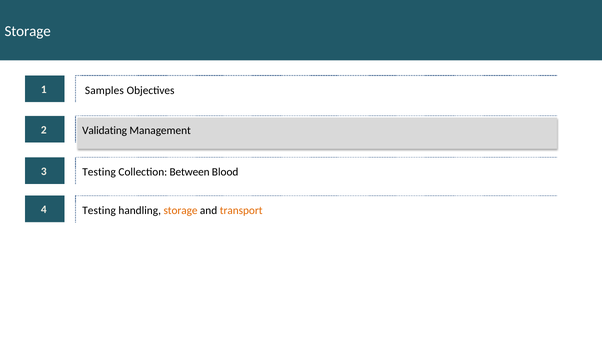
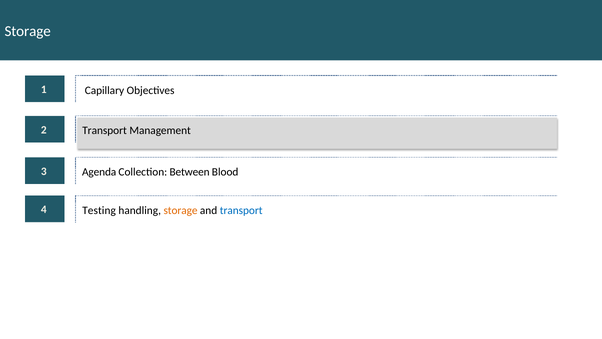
Samples: Samples -> Capillary
2 Validating: Validating -> Transport
3 Testing: Testing -> Agenda
transport at (241, 210) colour: orange -> blue
